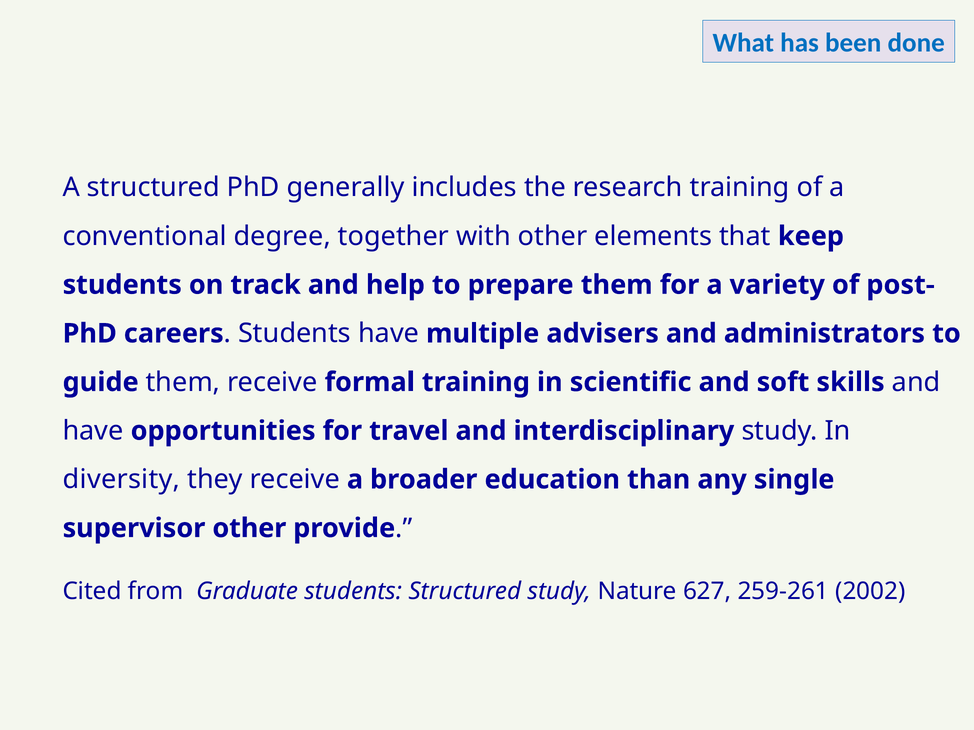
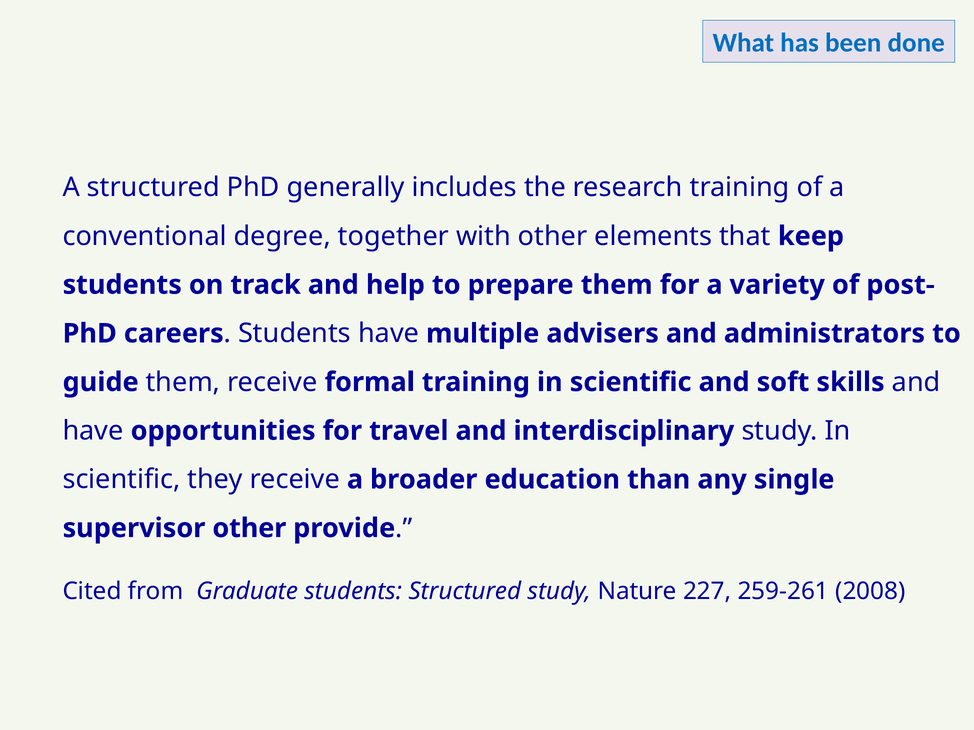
diversity at (121, 480): diversity -> scientific
627: 627 -> 227
2002: 2002 -> 2008
